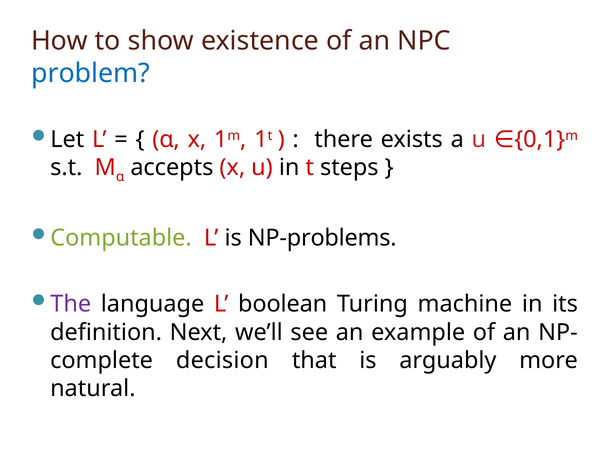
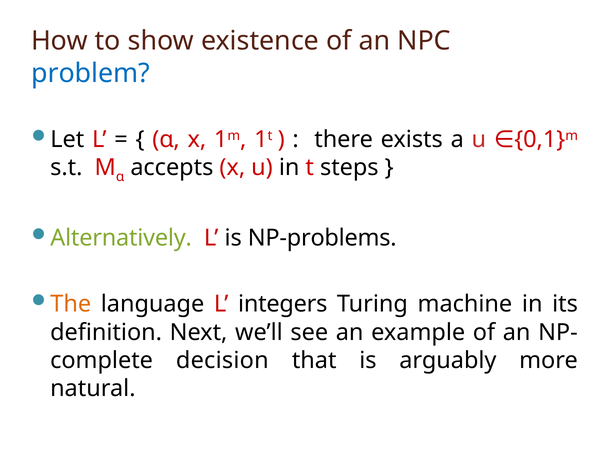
Computable: Computable -> Alternatively
The colour: purple -> orange
boolean: boolean -> integers
